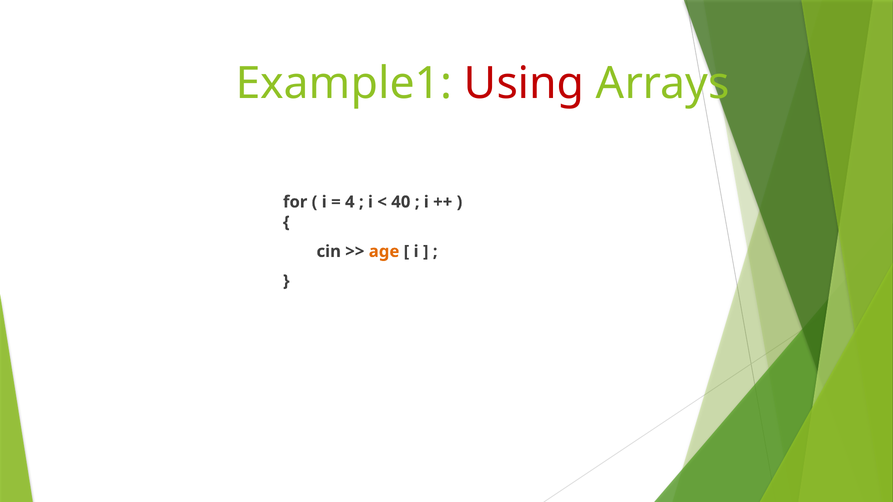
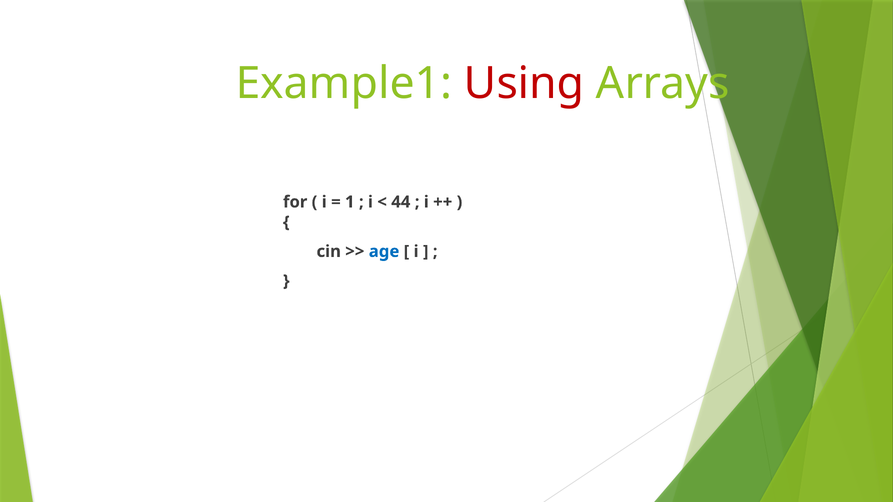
4: 4 -> 1
40: 40 -> 44
age colour: orange -> blue
